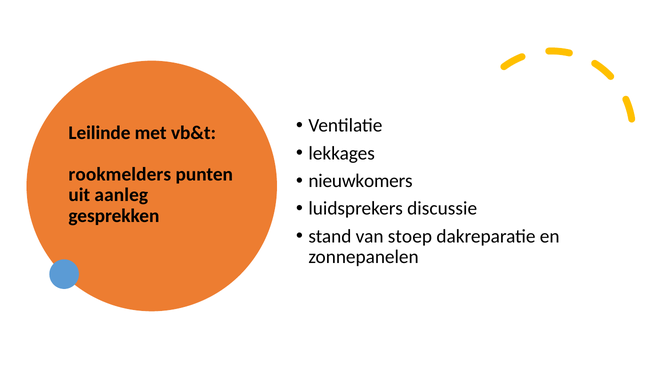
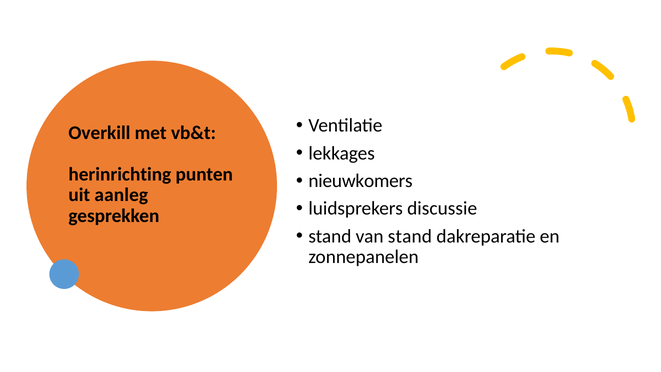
Leilinde: Leilinde -> Overkill
rookmelders: rookmelders -> herinrichting
van stoep: stoep -> stand
